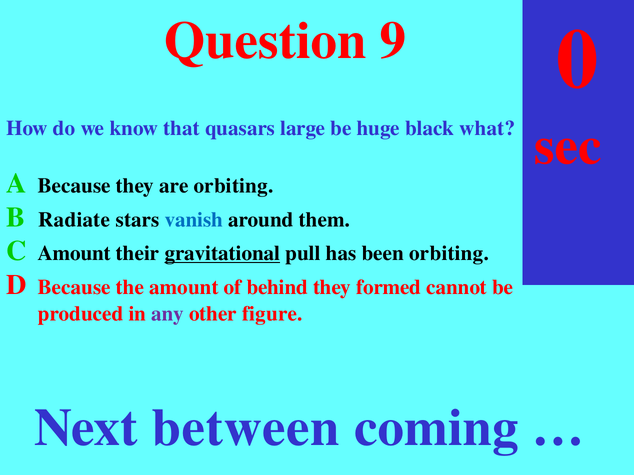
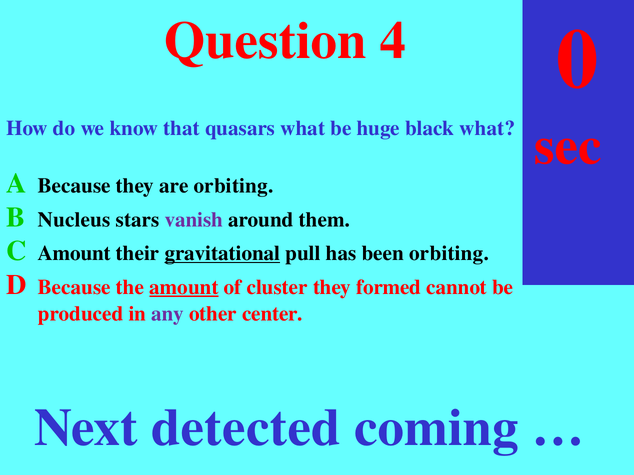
Question 9: 9 -> 4
quasars large: large -> what
Radiate: Radiate -> Nucleus
vanish colour: blue -> purple
amount at (184, 287) underline: none -> present
behind: behind -> cluster
figure: figure -> center
between: between -> detected
